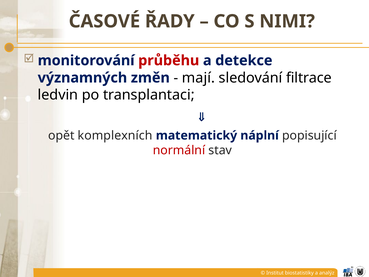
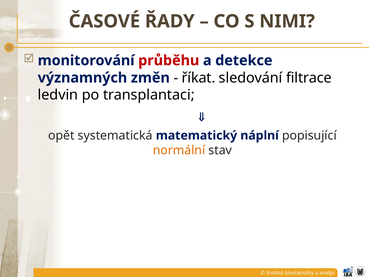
mají: mají -> říkat
komplexních: komplexních -> systematická
normální colour: red -> orange
